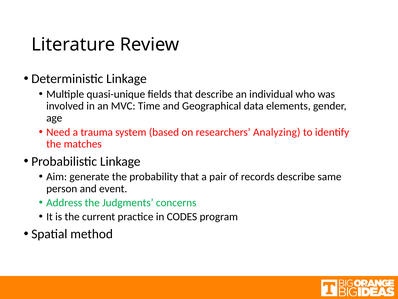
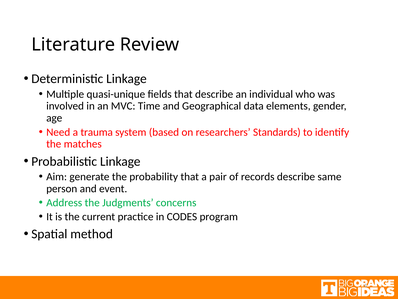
Analyzing: Analyzing -> Standards
